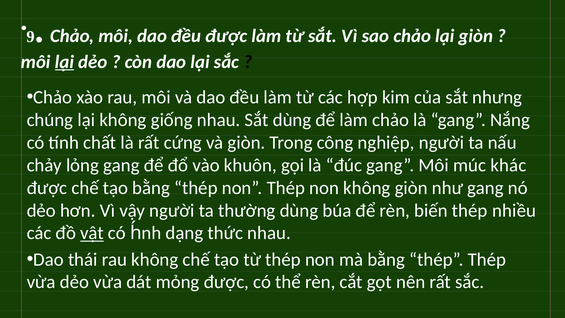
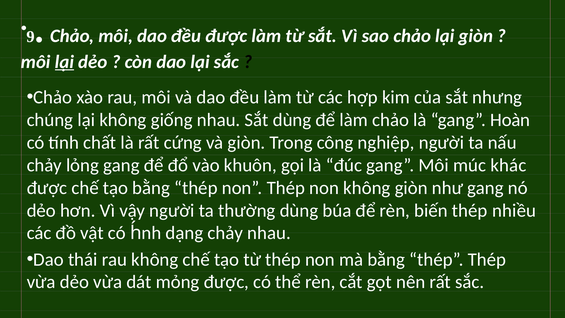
Nắng: Nắng -> Hoàn
vật underline: present -> none
dạng thức: thức -> chảy
